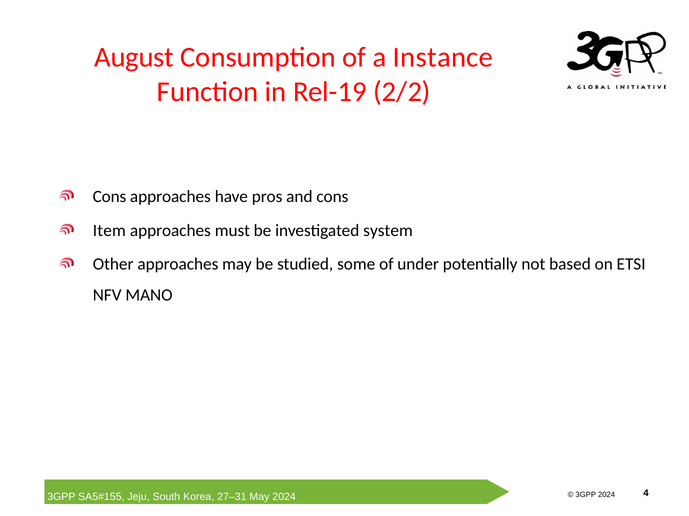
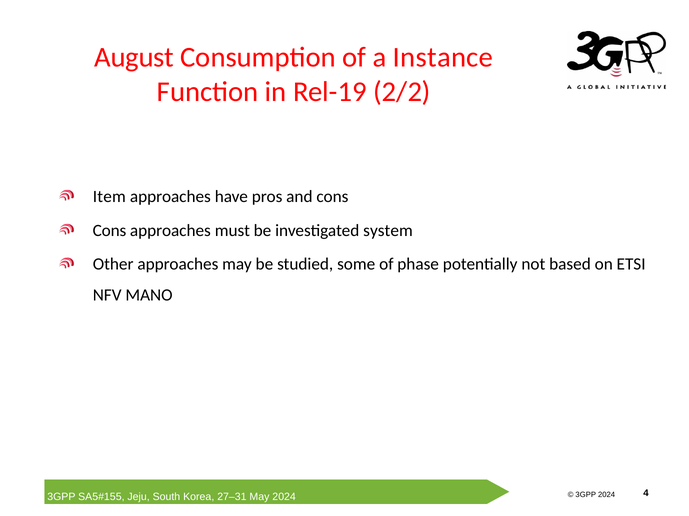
Cons at (109, 197): Cons -> Item
Item at (109, 231): Item -> Cons
under: under -> phase
